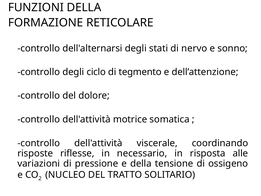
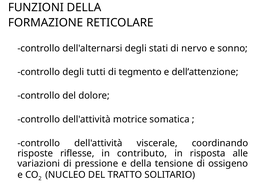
ciclo: ciclo -> tutti
necessario: necessario -> contributo
